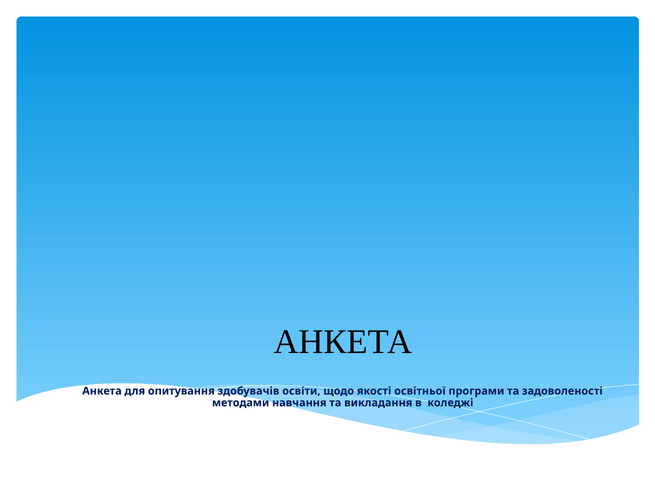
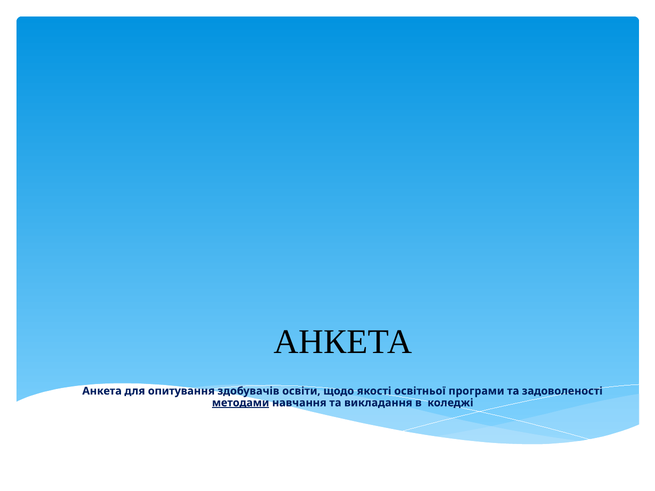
методами underline: none -> present
